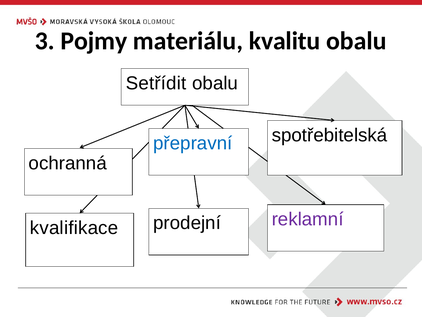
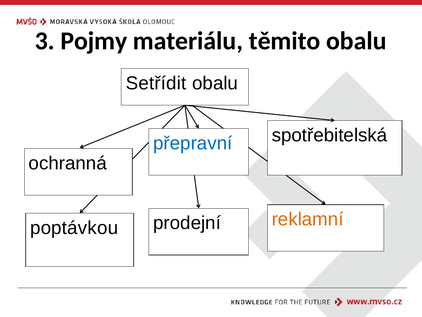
kvalitu: kvalitu -> těmito
kvalifikace: kvalifikace -> poptávkou
reklamní colour: purple -> orange
